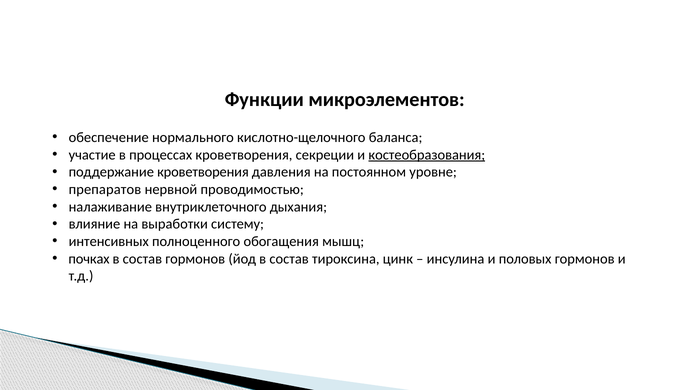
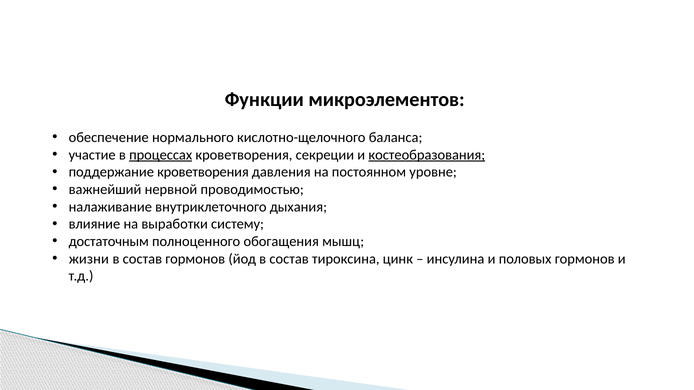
процессах underline: none -> present
препаратов: препаратов -> важнейший
интенсивных: интенсивных -> достаточным
почках: почках -> жизни
